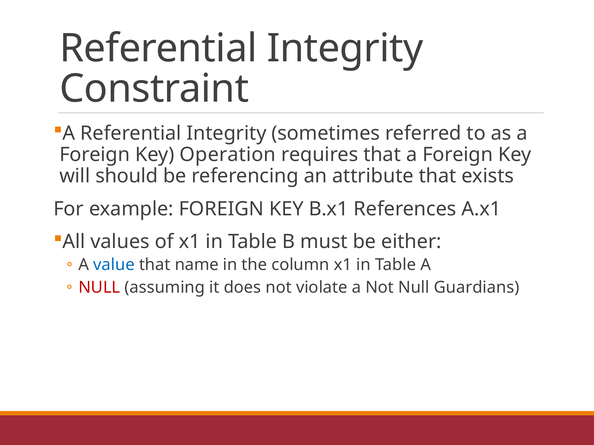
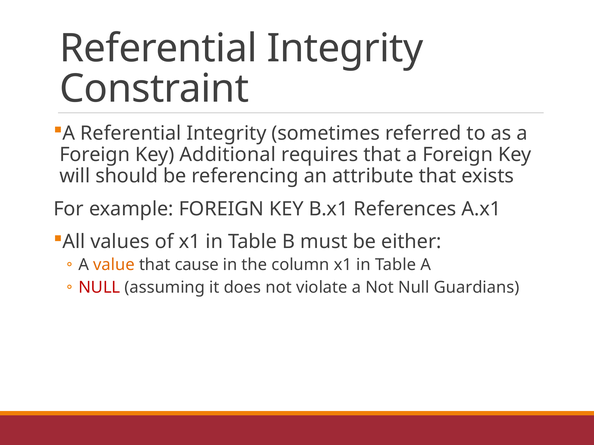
Operation: Operation -> Additional
value colour: blue -> orange
name: name -> cause
